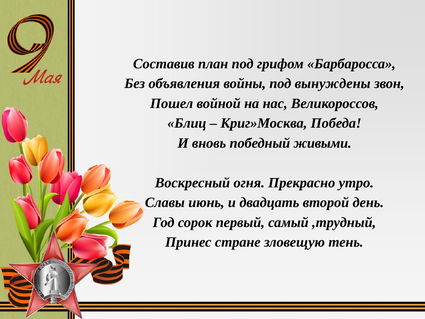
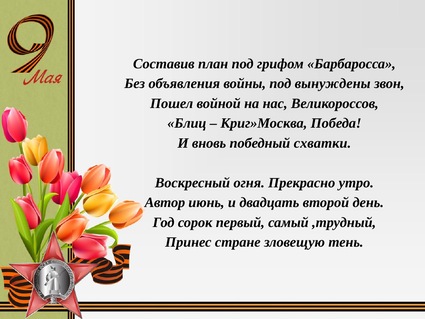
живыми: живыми -> схватки
Славы: Славы -> Автор
